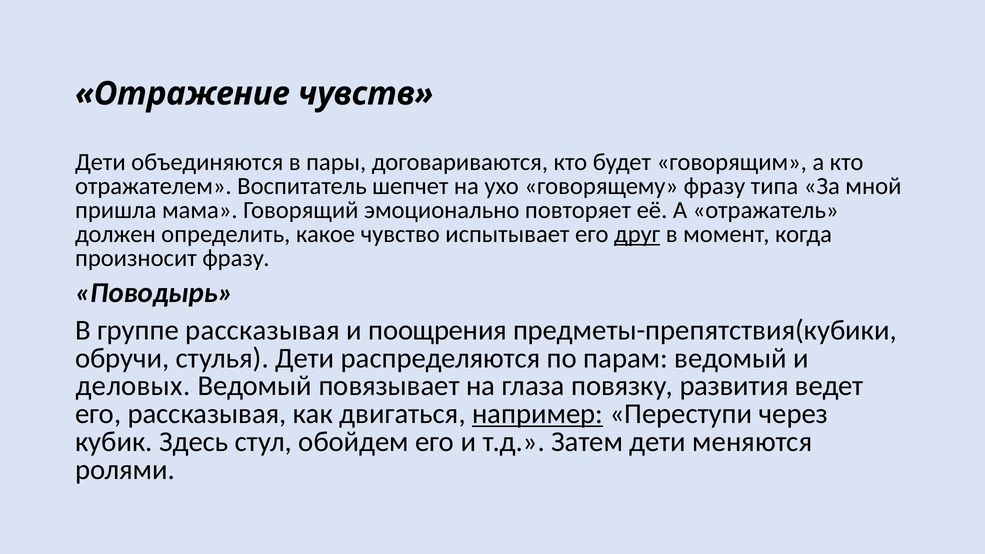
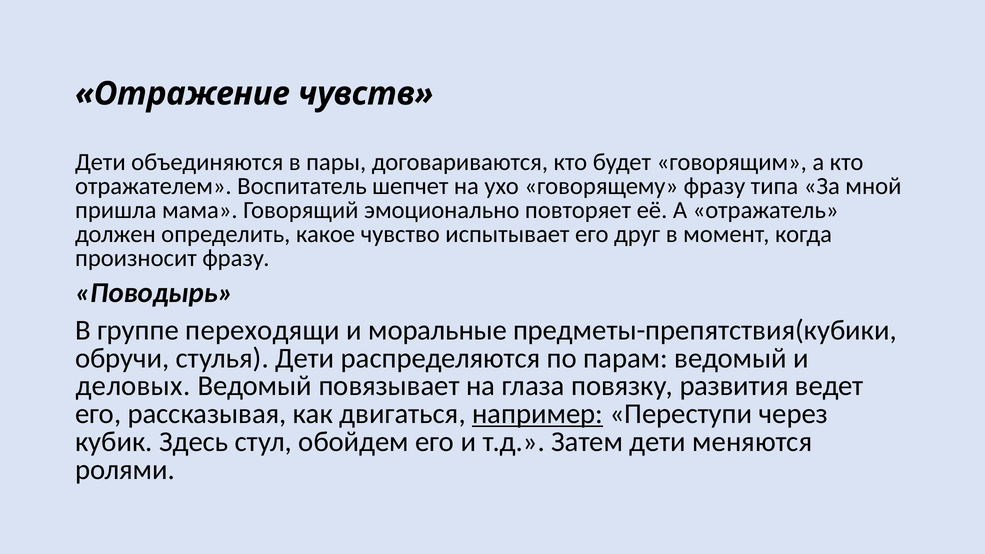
друг underline: present -> none
группе рассказывая: рассказывая -> переходящи
поощрения: поощрения -> моральные
